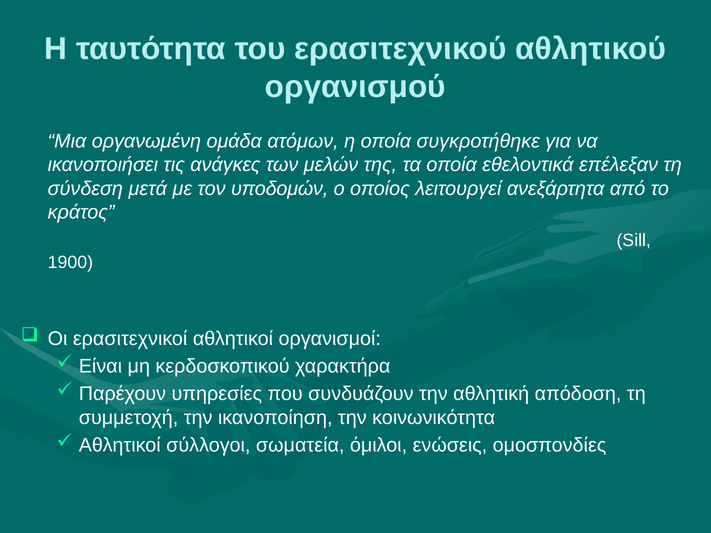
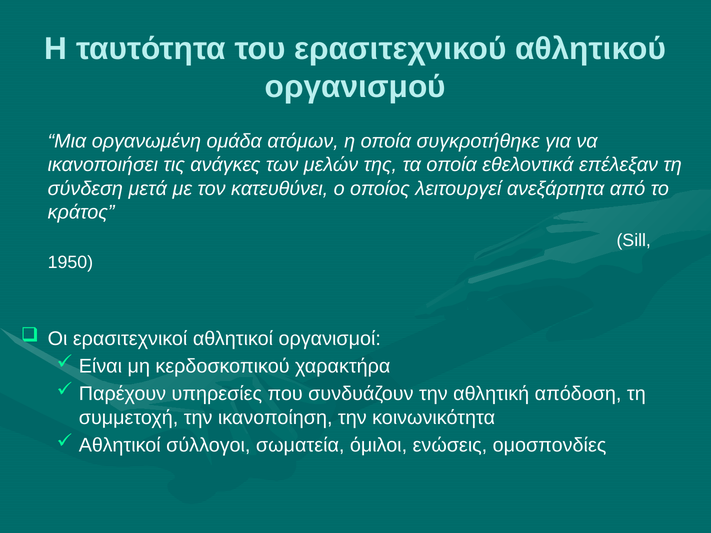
υποδομών: υποδομών -> κατευθύνει
1900: 1900 -> 1950
